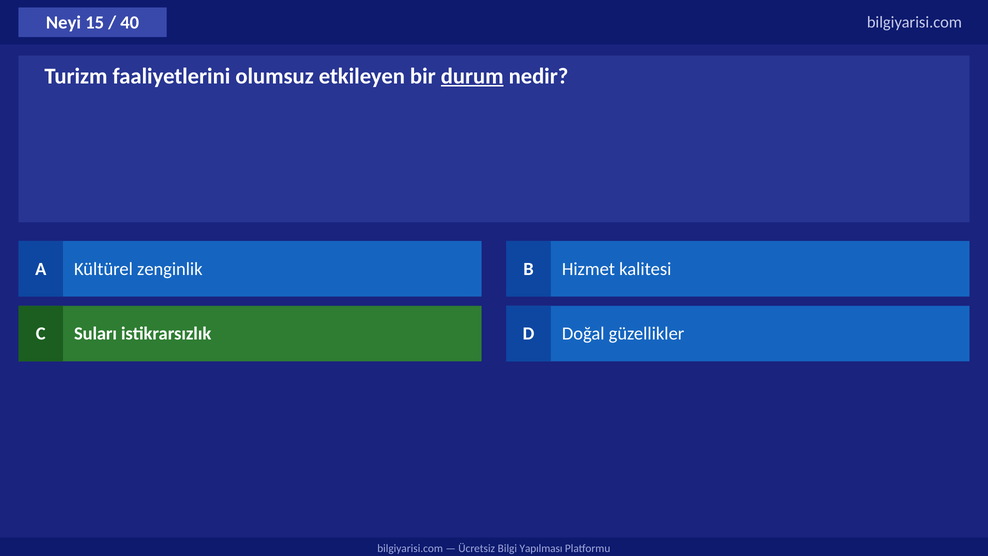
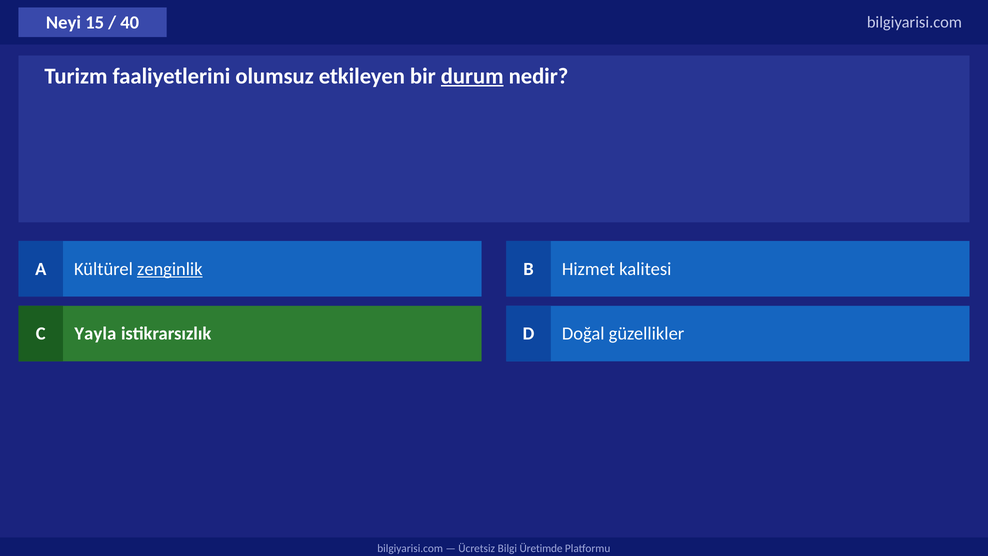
zenginlik underline: none -> present
Suları: Suları -> Yayla
Yapılması: Yapılması -> Üretimde
